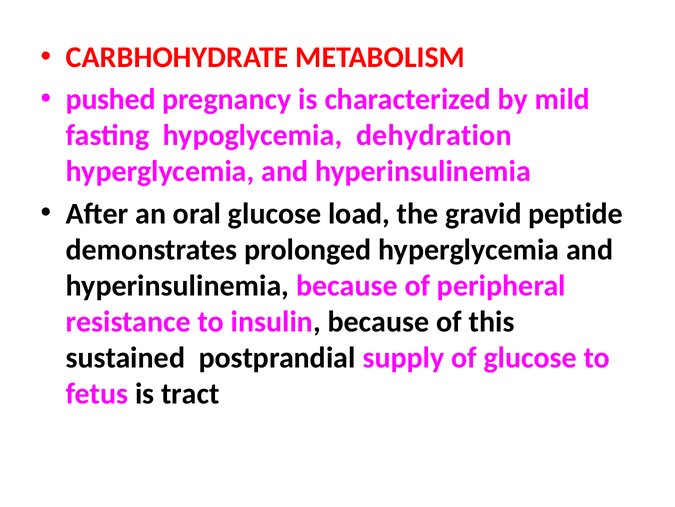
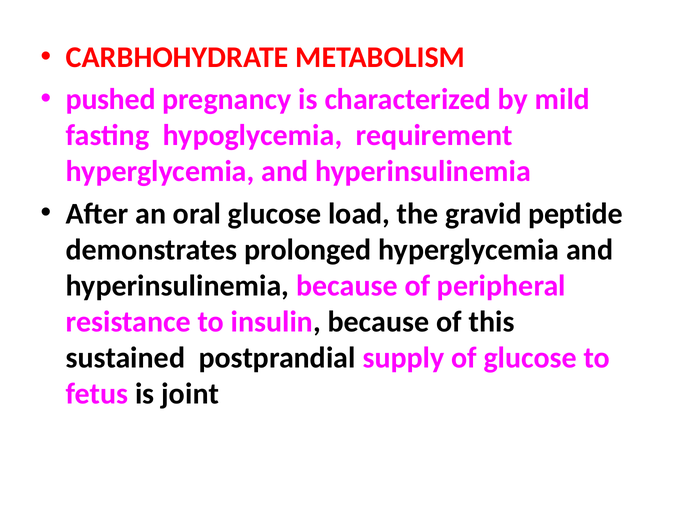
dehydration: dehydration -> requirement
tract: tract -> joint
